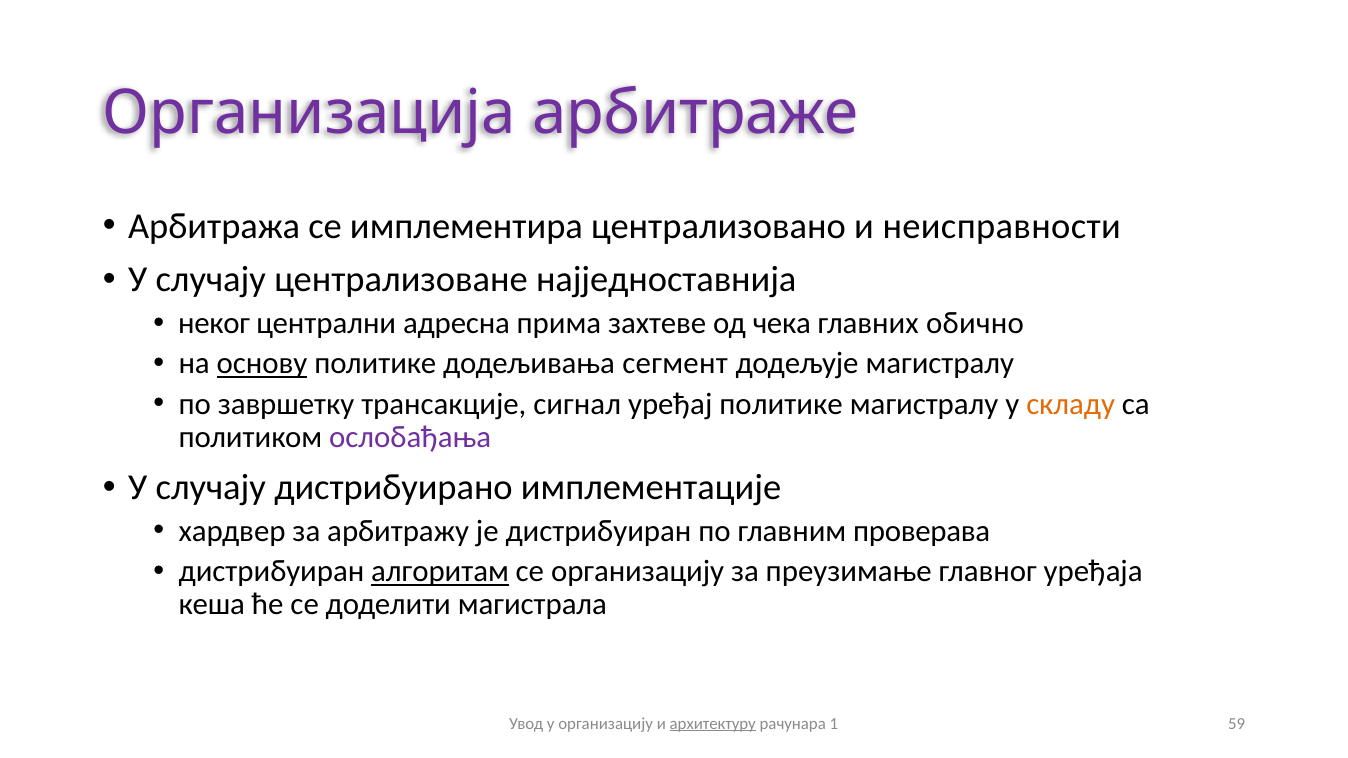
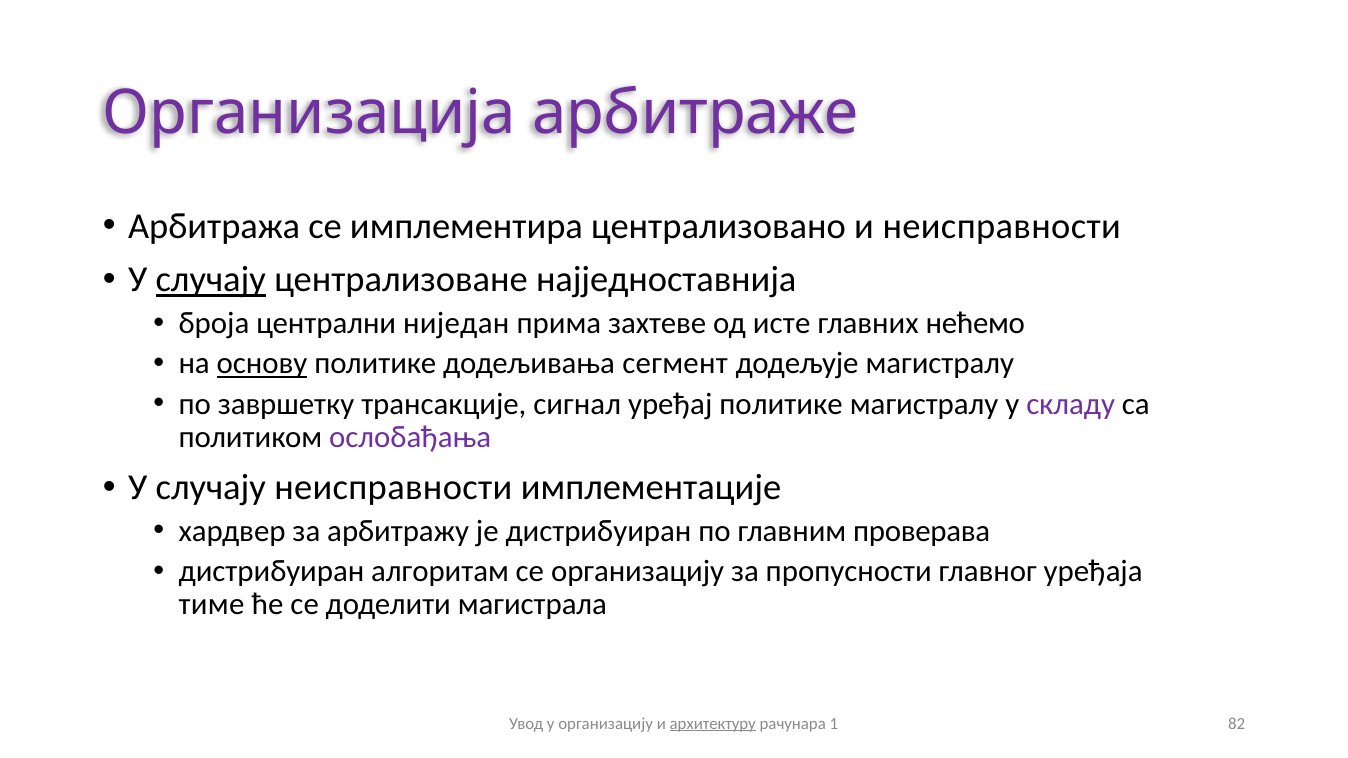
случају at (211, 280) underline: none -> present
неког: неког -> броја
адресна: адресна -> ниједан
чека: чека -> исте
обично: обично -> нећемо
складу colour: orange -> purple
случају дистрибуирано: дистрибуирано -> неисправности
алгоритам underline: present -> none
преузимање: преузимање -> пропусности
кеша: кеша -> тиме
59: 59 -> 82
